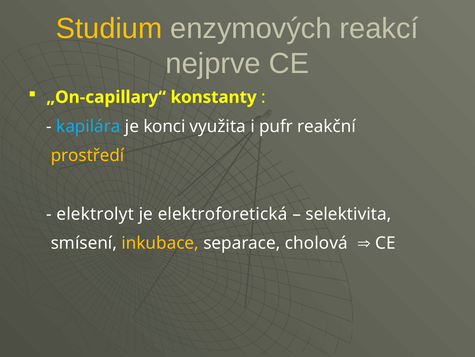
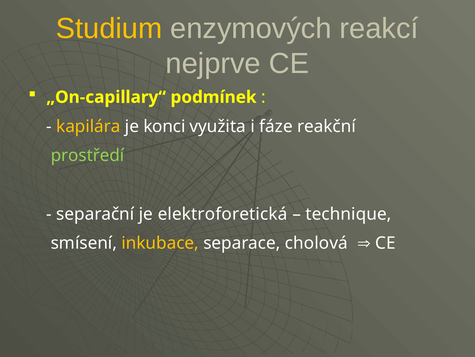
konstanty: konstanty -> podmínek
kapilára colour: light blue -> yellow
pufr: pufr -> fáze
prostředí colour: yellow -> light green
elektrolyt: elektrolyt -> separační
selektivita: selektivita -> technique
